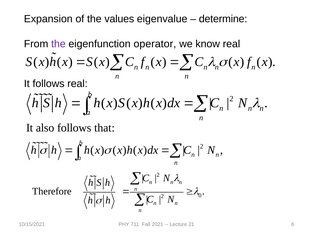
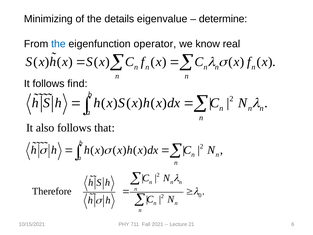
Expansion: Expansion -> Minimizing
values: values -> details
the at (58, 44) colour: purple -> blue
follows real: real -> find
